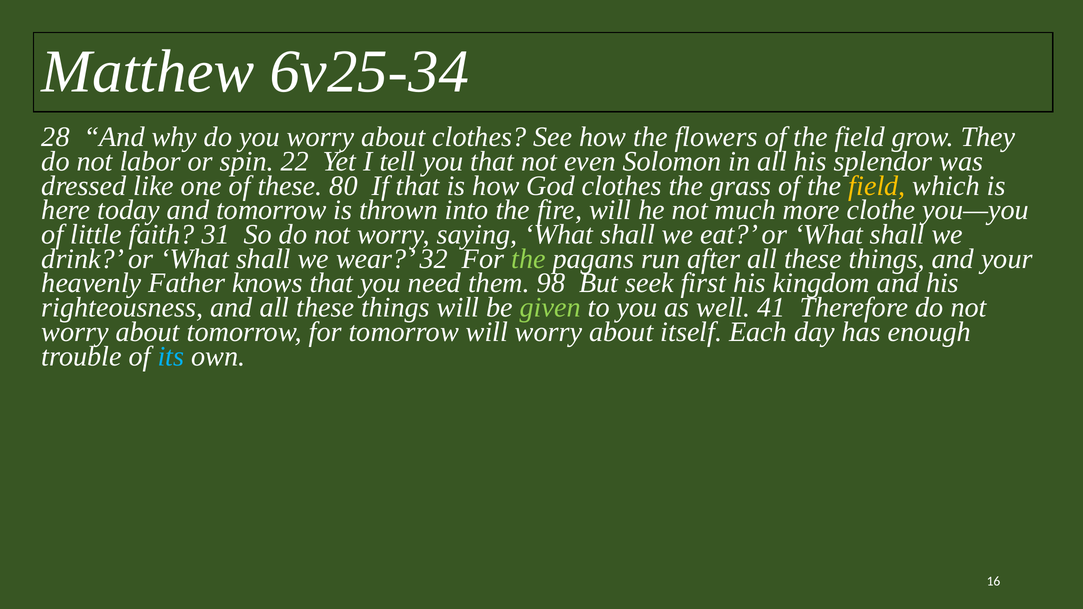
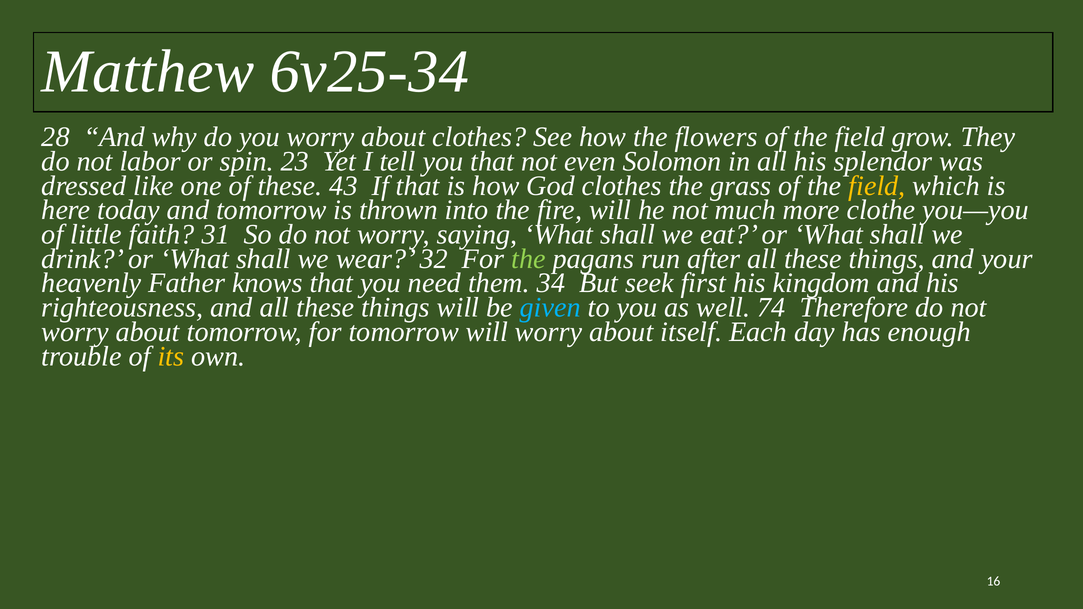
22: 22 -> 23
80: 80 -> 43
98: 98 -> 34
given colour: light green -> light blue
41: 41 -> 74
its colour: light blue -> yellow
